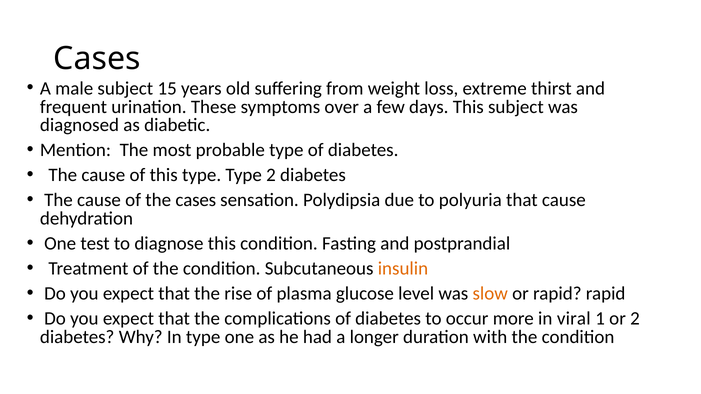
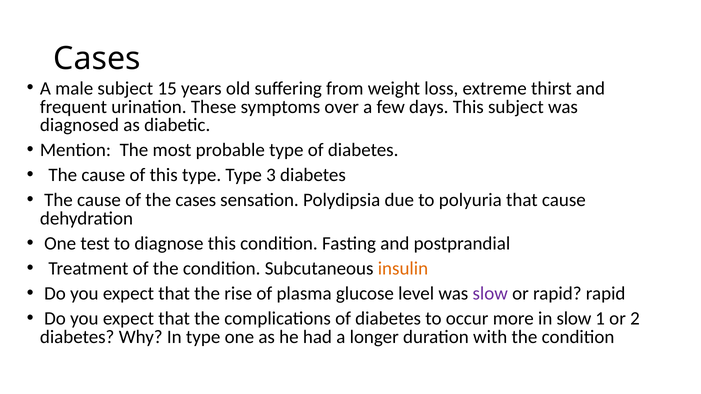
Type 2: 2 -> 3
slow at (490, 294) colour: orange -> purple
in viral: viral -> slow
